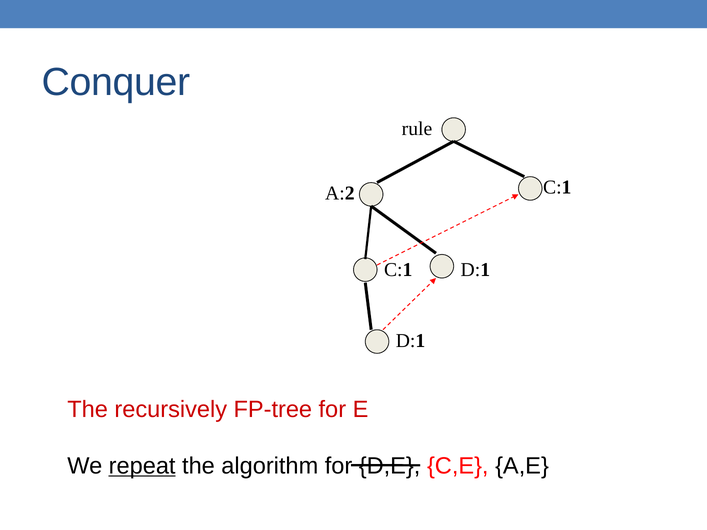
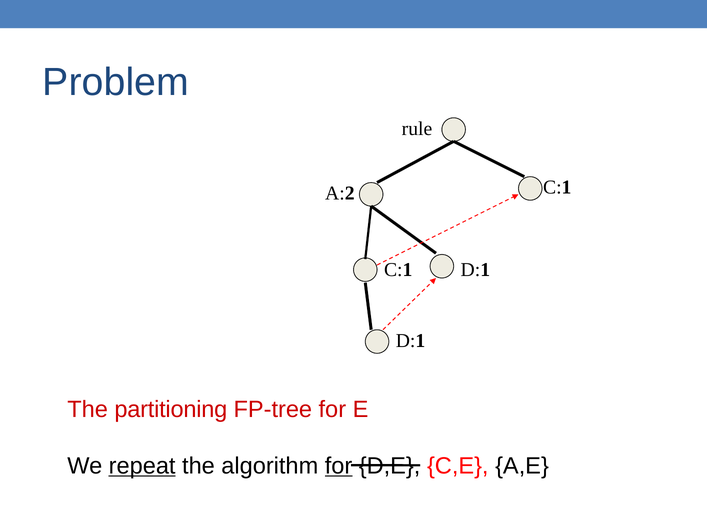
Conquer: Conquer -> Problem
recursively: recursively -> partitioning
for at (339, 466) underline: none -> present
